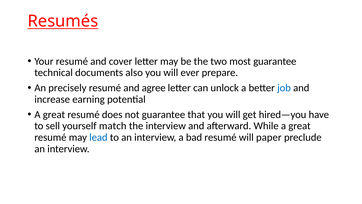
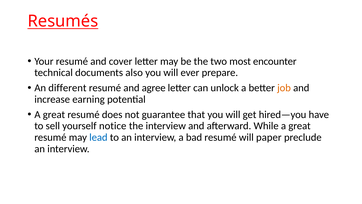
most guarantee: guarantee -> encounter
precisely: precisely -> different
job colour: blue -> orange
match: match -> notice
